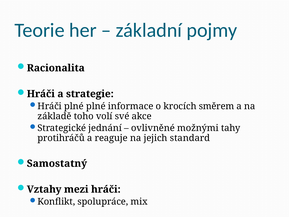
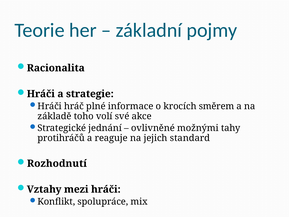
Hráči plné: plné -> hráč
Samostatný: Samostatný -> Rozhodnutí
